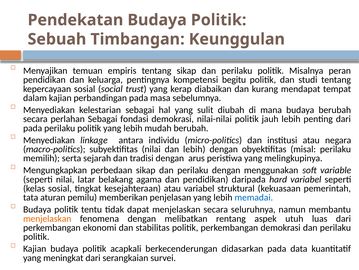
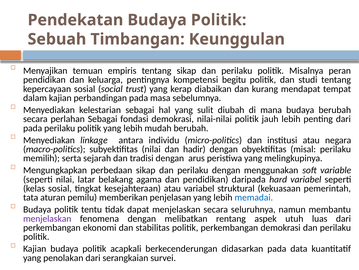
dan lebih: lebih -> hadir
menjelaskan at (47, 218) colour: orange -> purple
meningkat: meningkat -> penolakan
